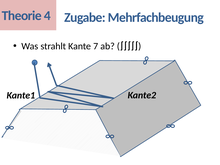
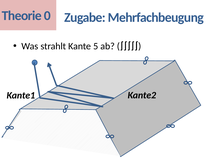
4: 4 -> 0
7: 7 -> 5
